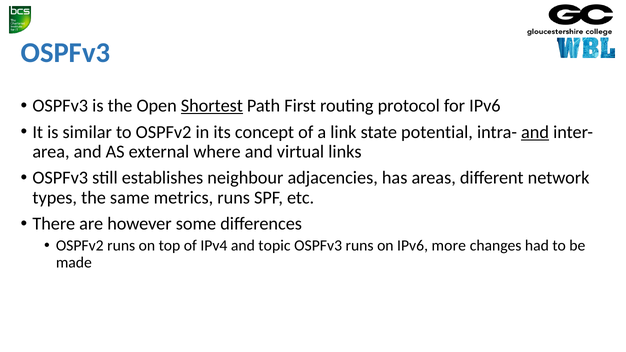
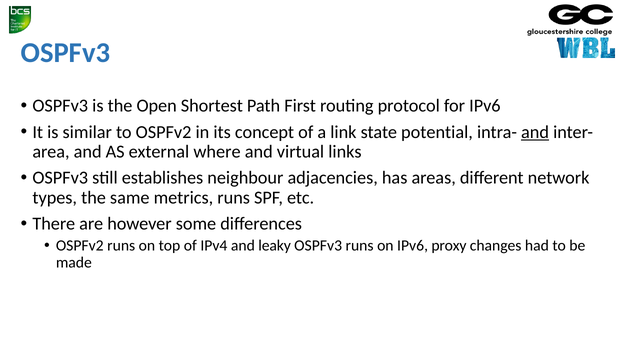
Shortest underline: present -> none
topic: topic -> leaky
more: more -> proxy
